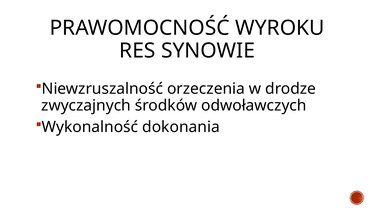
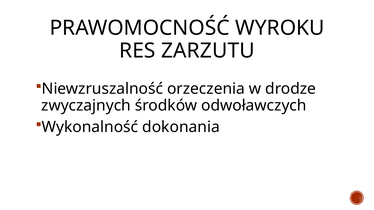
SYNOWIE: SYNOWIE -> ZARZUTU
